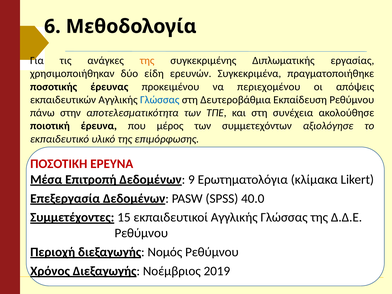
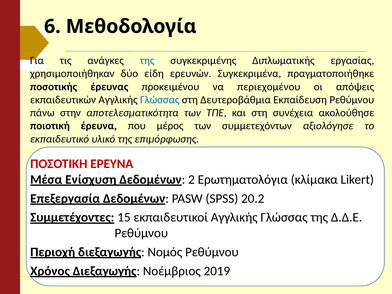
της at (147, 61) colour: orange -> blue
Επιτροπή: Επιτροπή -> Ενίσχυση
9: 9 -> 2
40.0: 40.0 -> 20.2
